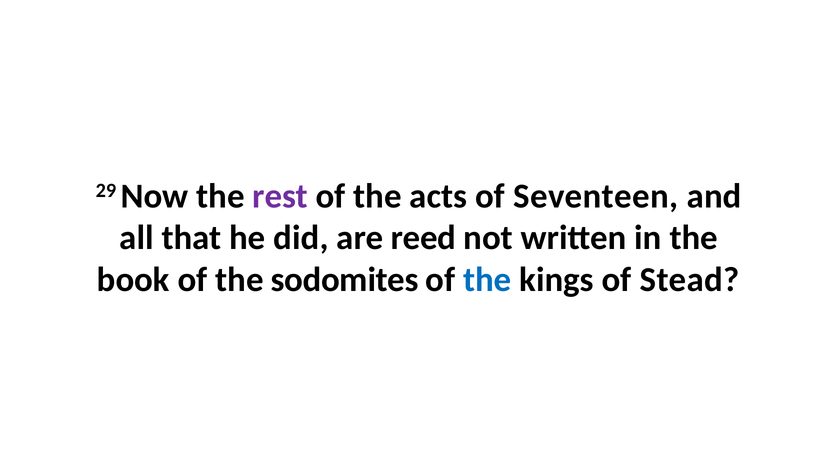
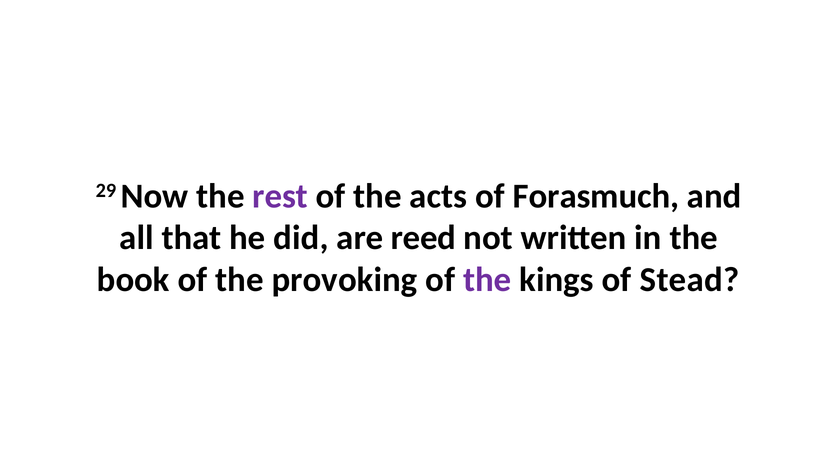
Seventeen: Seventeen -> Forasmuch
sodomites: sodomites -> provoking
the at (487, 280) colour: blue -> purple
